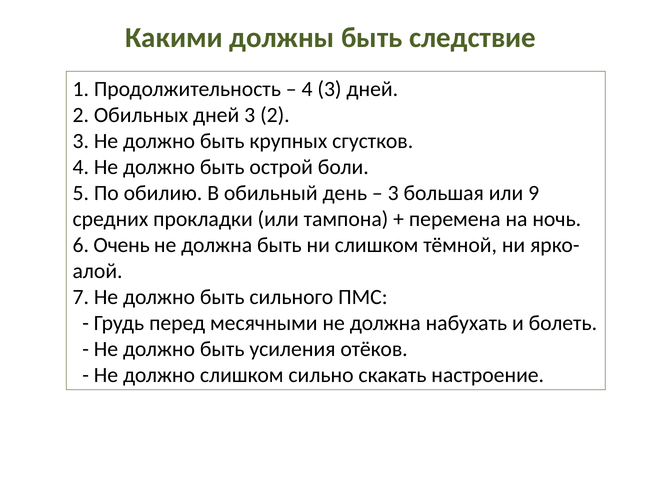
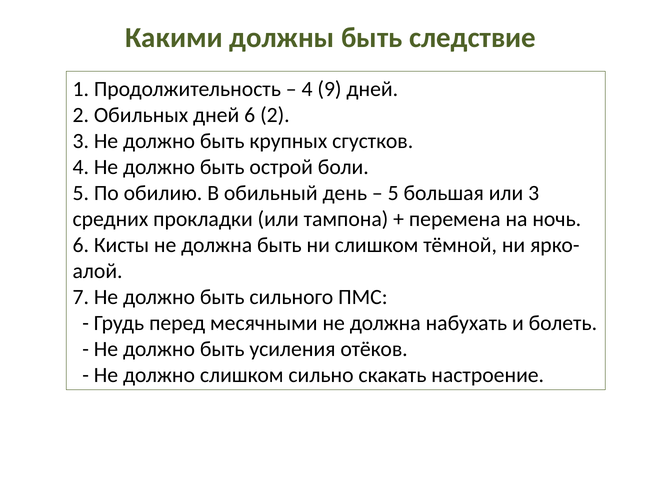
4 3: 3 -> 9
дней 3: 3 -> 6
3 at (393, 193): 3 -> 5
или 9: 9 -> 3
Очень: Очень -> Кисты
